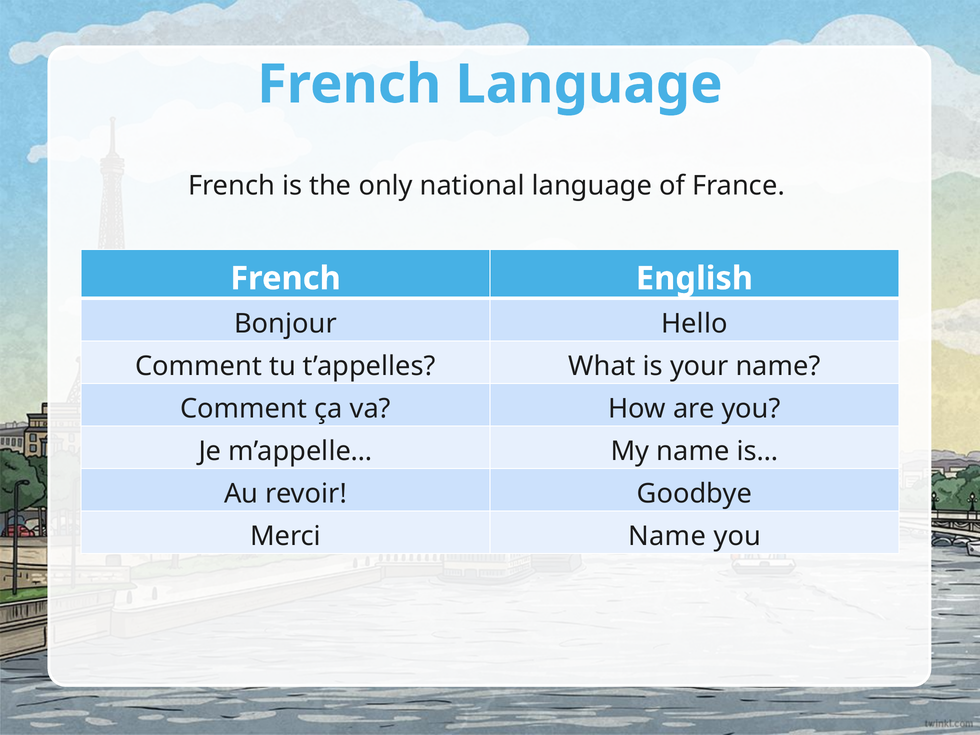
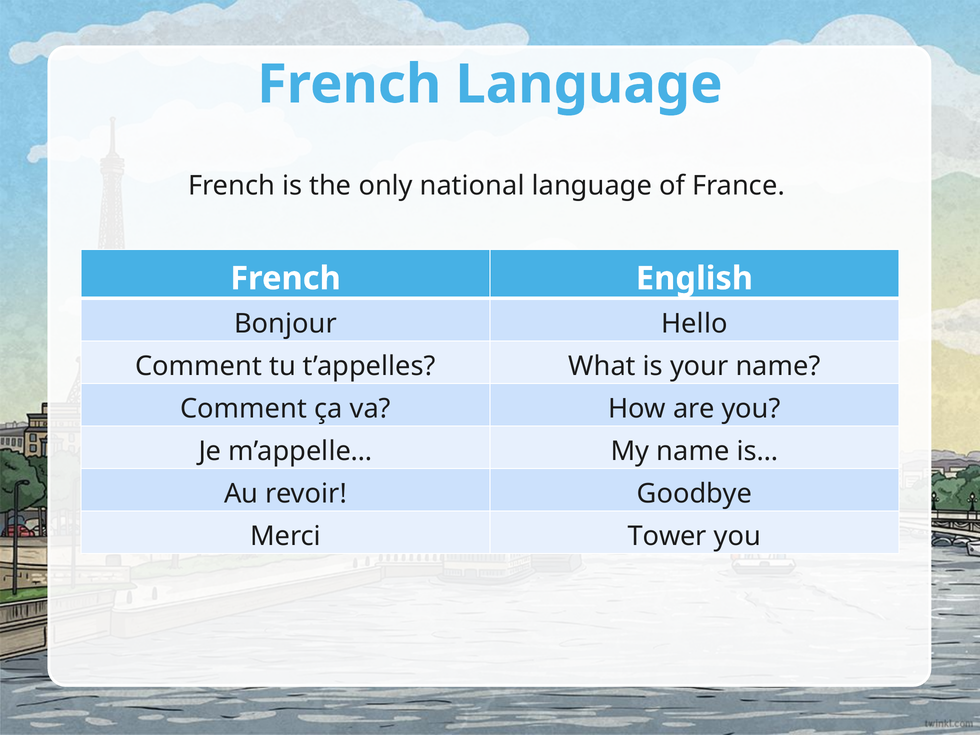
Merci Name: Name -> Tower
